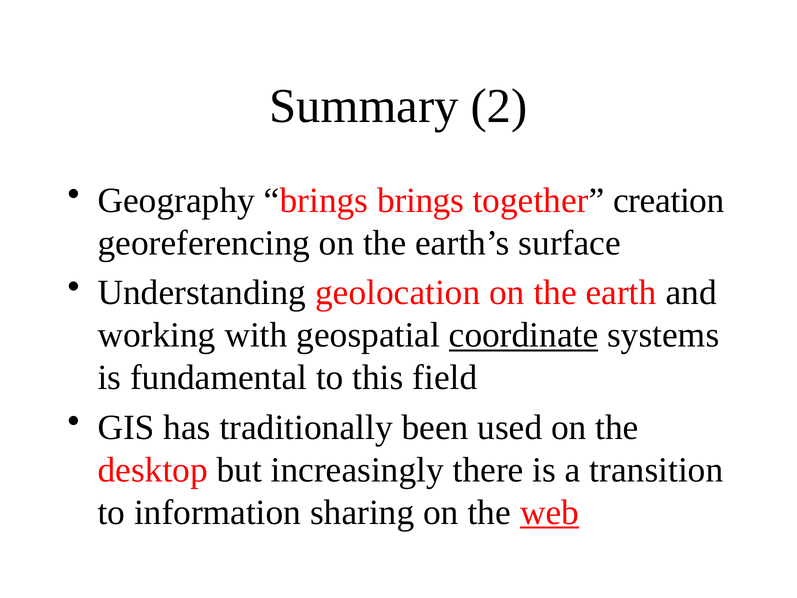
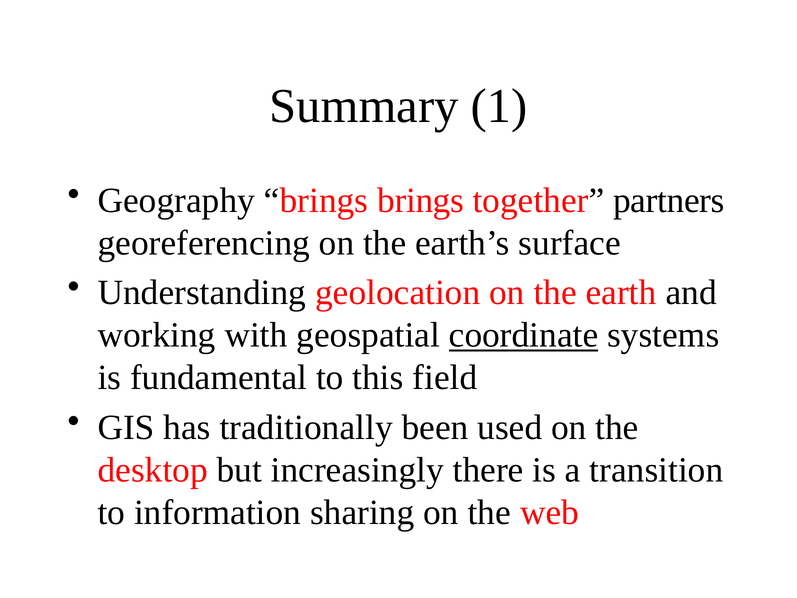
2: 2 -> 1
creation: creation -> partners
web underline: present -> none
